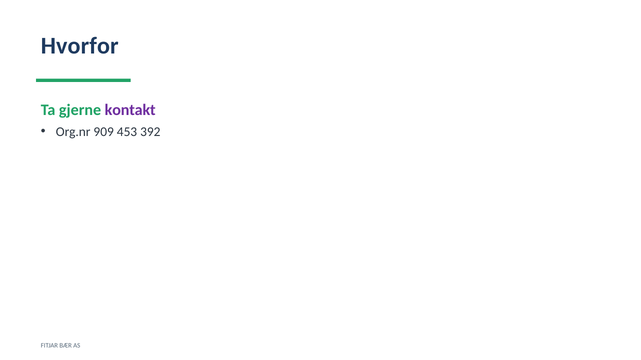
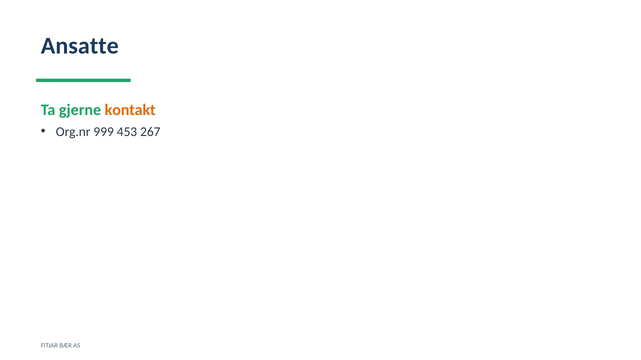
Hvorfor: Hvorfor -> Ansatte
kontakt colour: purple -> orange
909: 909 -> 999
392: 392 -> 267
